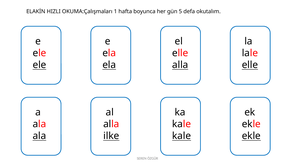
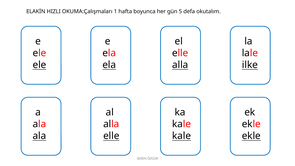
elle at (250, 65): elle -> ilke
ilke at (111, 136): ilke -> elle
